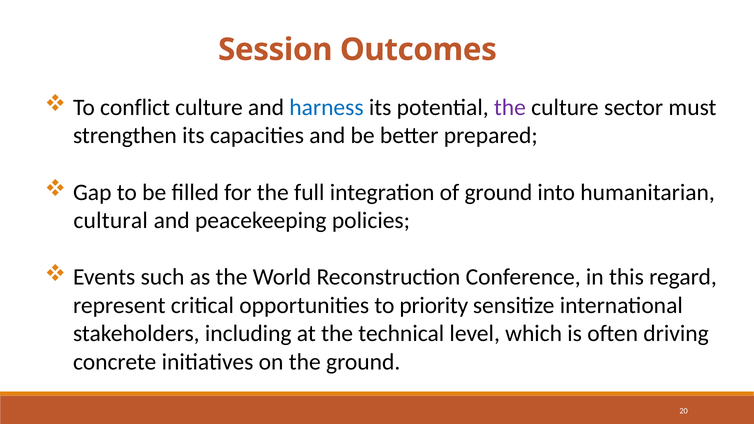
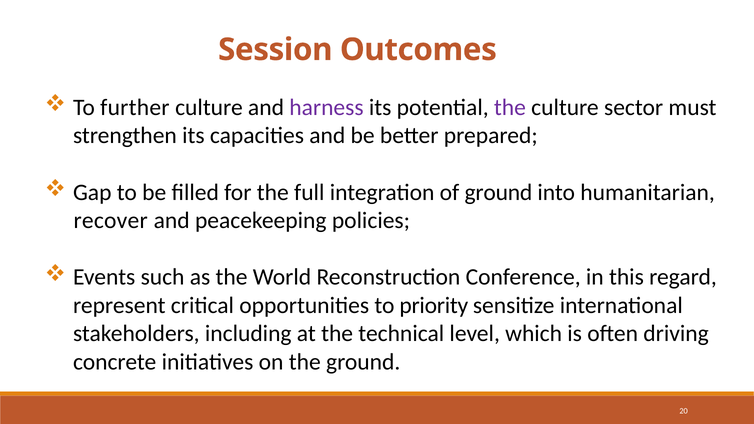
conflict: conflict -> further
harness colour: blue -> purple
cultural: cultural -> recover
